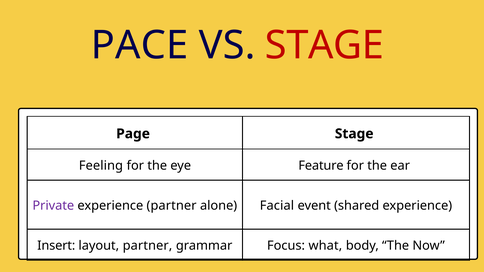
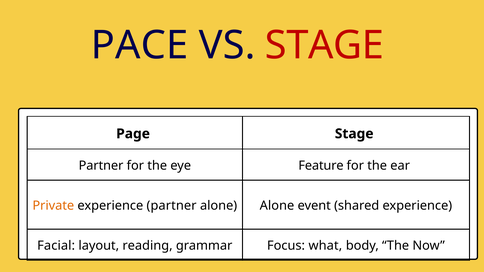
Feeling at (101, 166): Feeling -> Partner
Private colour: purple -> orange
alone Facial: Facial -> Alone
Insert: Insert -> Facial
layout partner: partner -> reading
